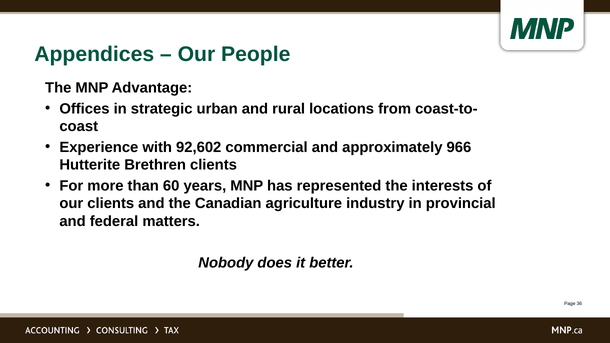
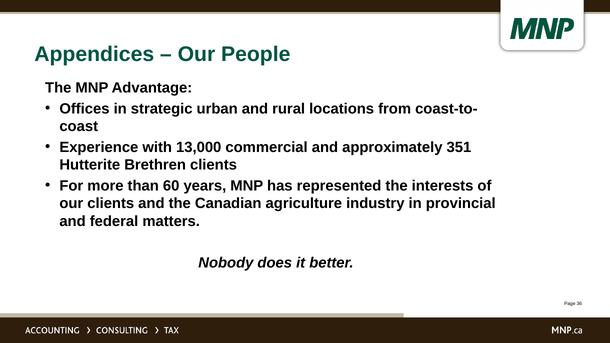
92,602: 92,602 -> 13,000
966: 966 -> 351
